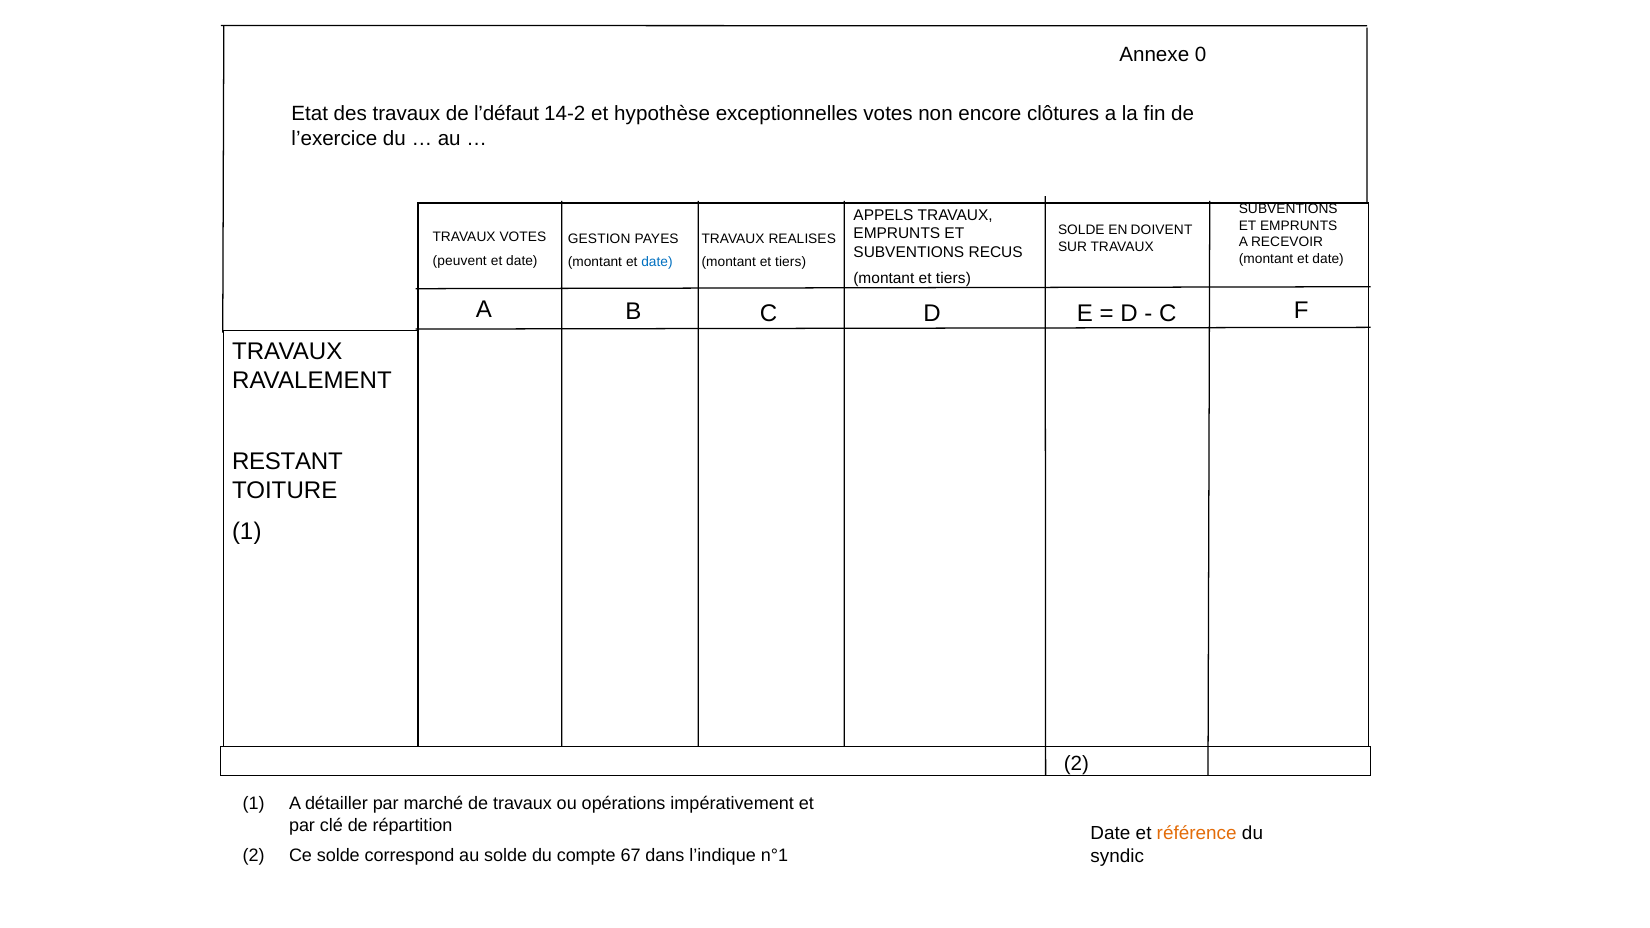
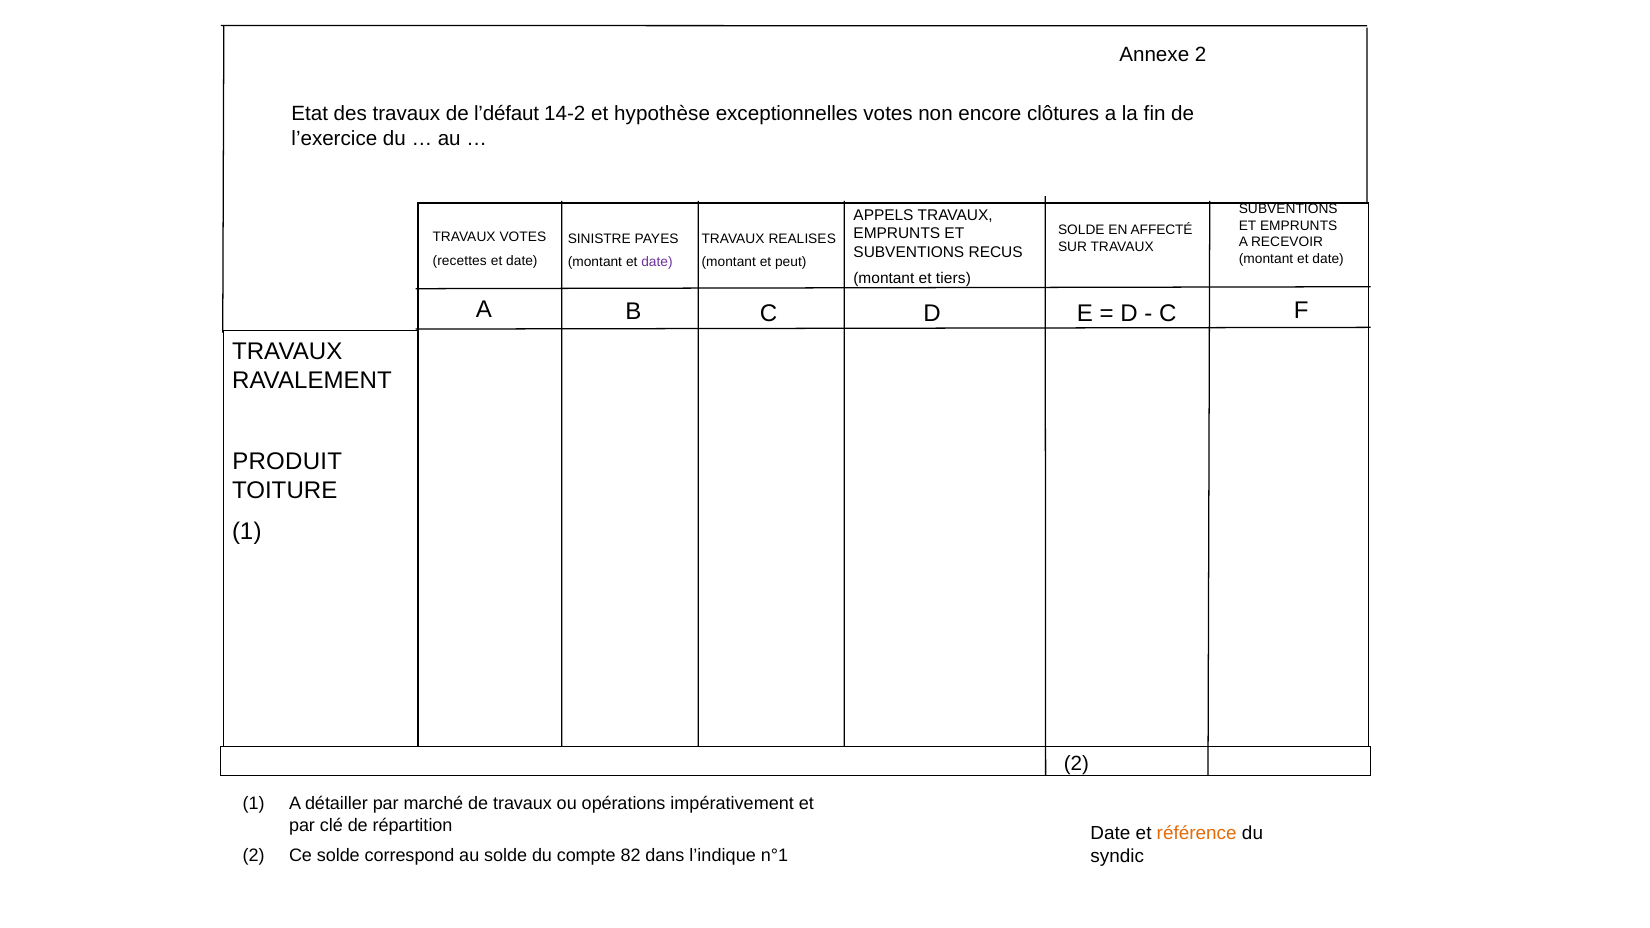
Annexe 0: 0 -> 2
DOIVENT: DOIVENT -> AFFECTÉ
GESTION: GESTION -> SINISTRE
peuvent: peuvent -> recettes
date at (657, 262) colour: blue -> purple
tiers at (791, 262): tiers -> peut
RESTANT: RESTANT -> PRODUIT
67: 67 -> 82
